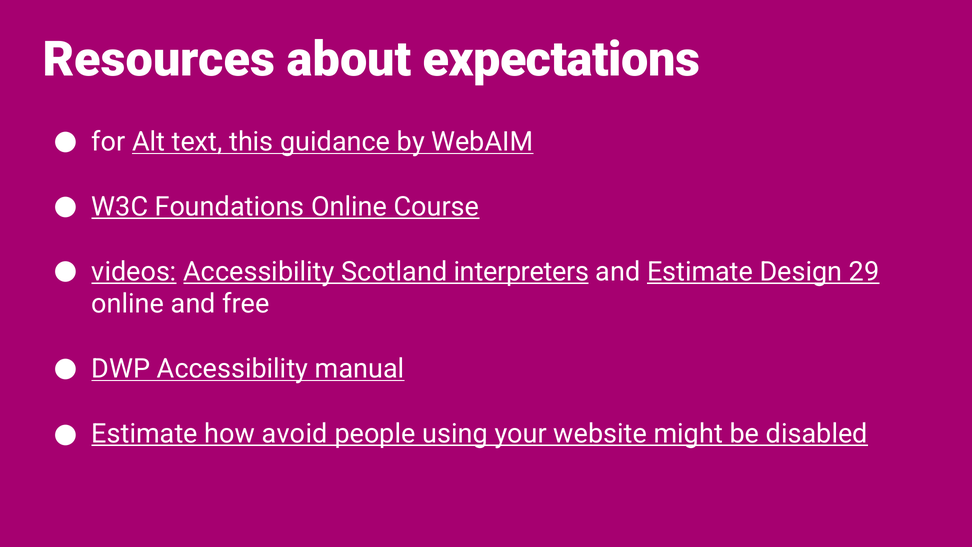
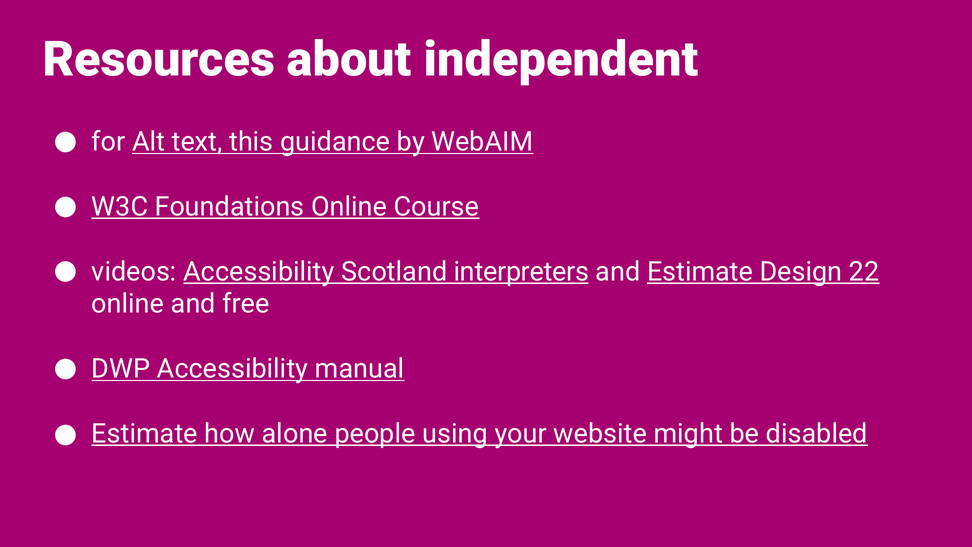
expectations: expectations -> independent
videos underline: present -> none
29: 29 -> 22
avoid: avoid -> alone
